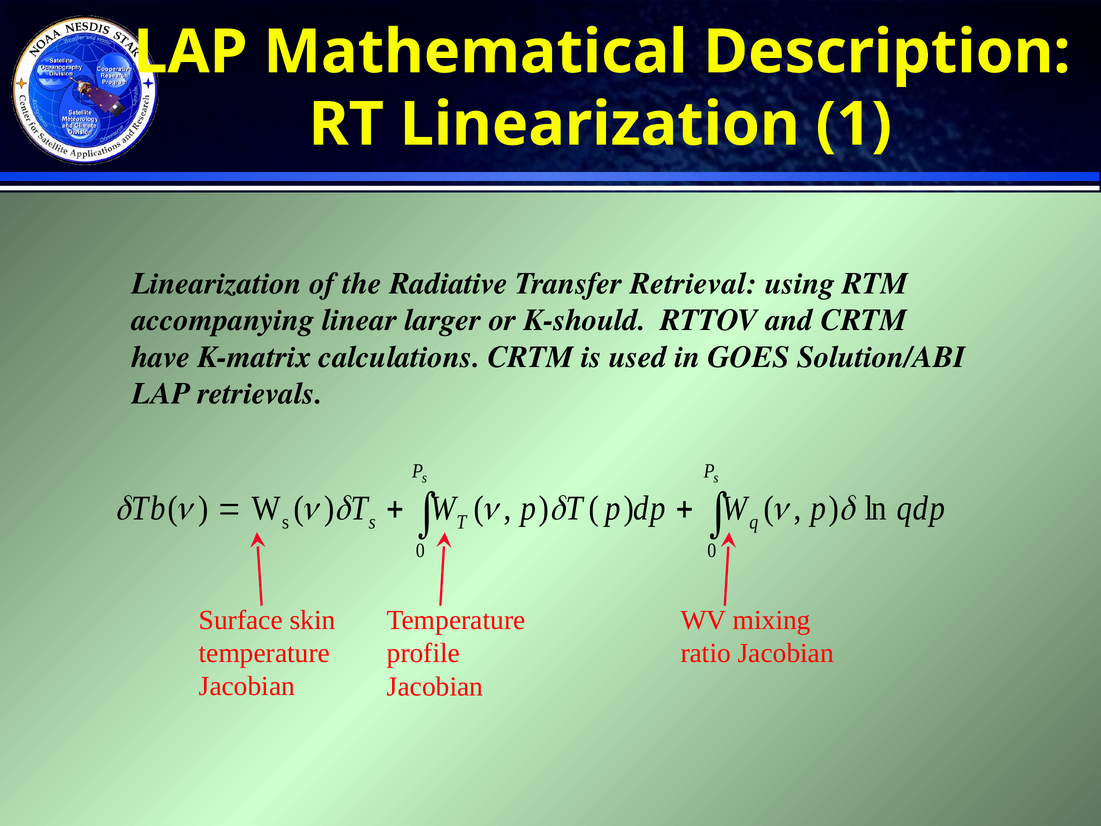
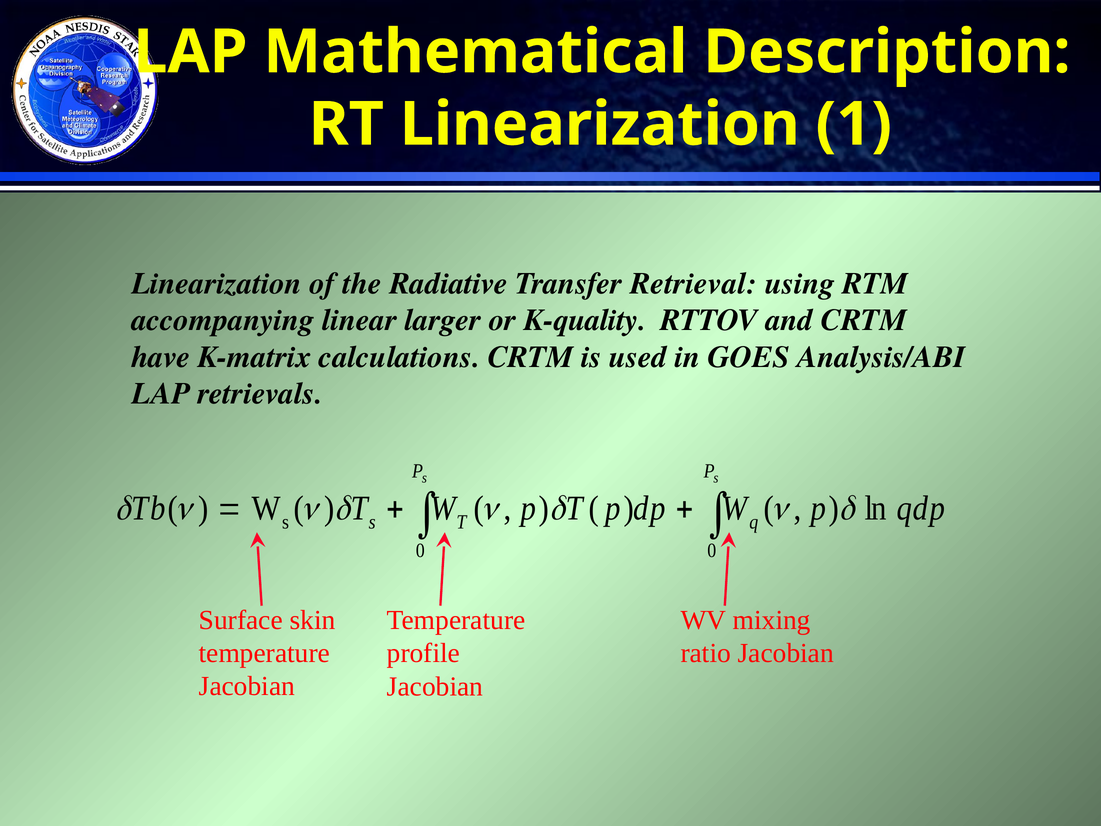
K-should: K-should -> K-quality
Solution/ABI: Solution/ABI -> Analysis/ABI
